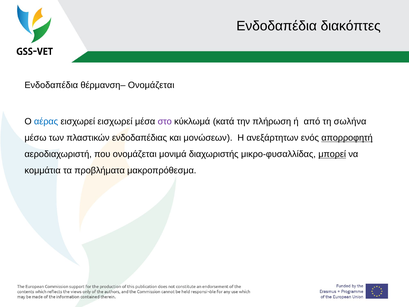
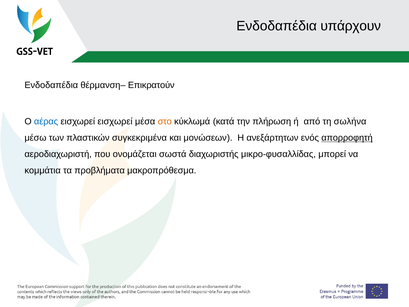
διακόπτες: διακόπτες -> υπάρχουν
θέρμανση– Ονομάζεται: Ονομάζεται -> Επικρατούν
στο colour: purple -> orange
ενδοδαπέδιας: ενδοδαπέδιας -> συγκεκριμένα
μονιμά: μονιμά -> σωστά
μπορεί underline: present -> none
